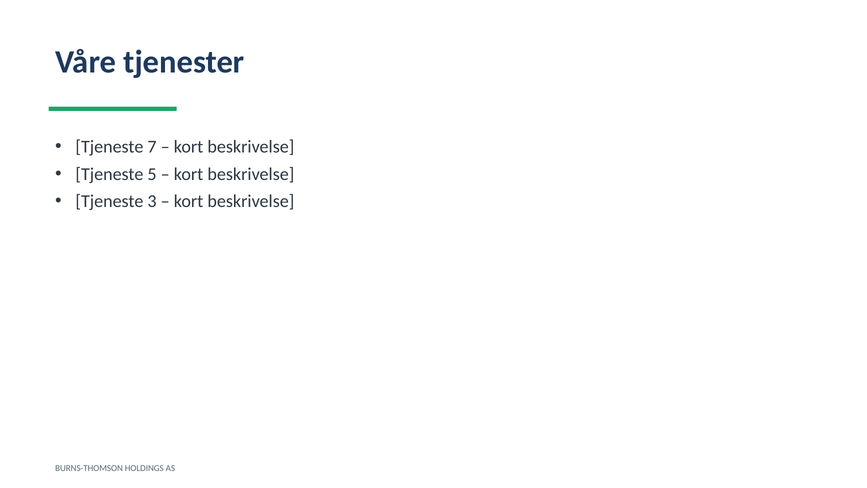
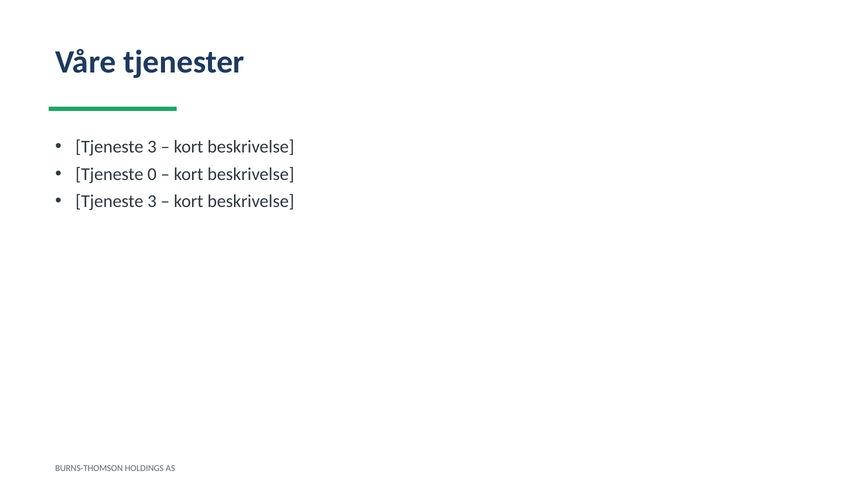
7 at (152, 147): 7 -> 3
5: 5 -> 0
